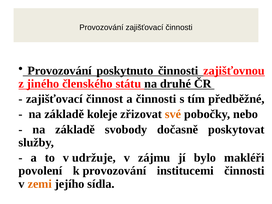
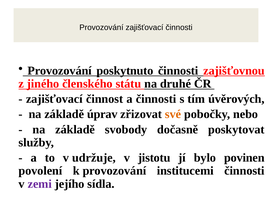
předběžné: předběžné -> úvěrových
koleje: koleje -> úprav
zájmu: zájmu -> jistotu
makléři: makléři -> povinen
zemi colour: orange -> purple
